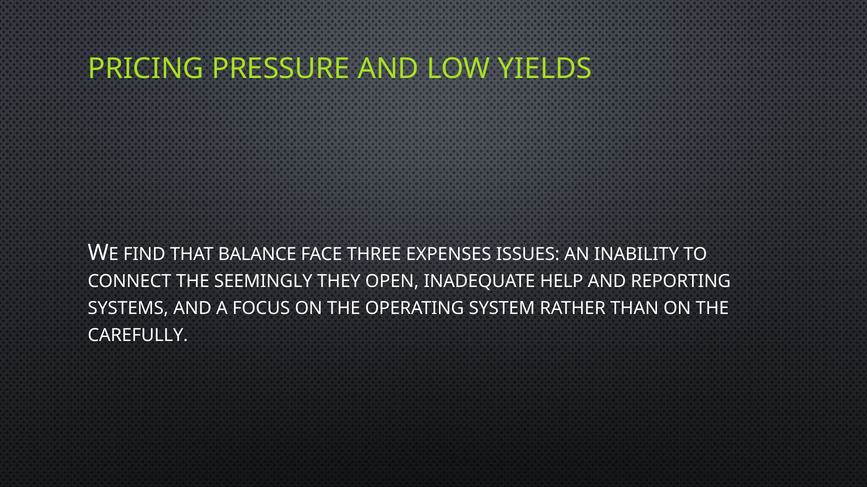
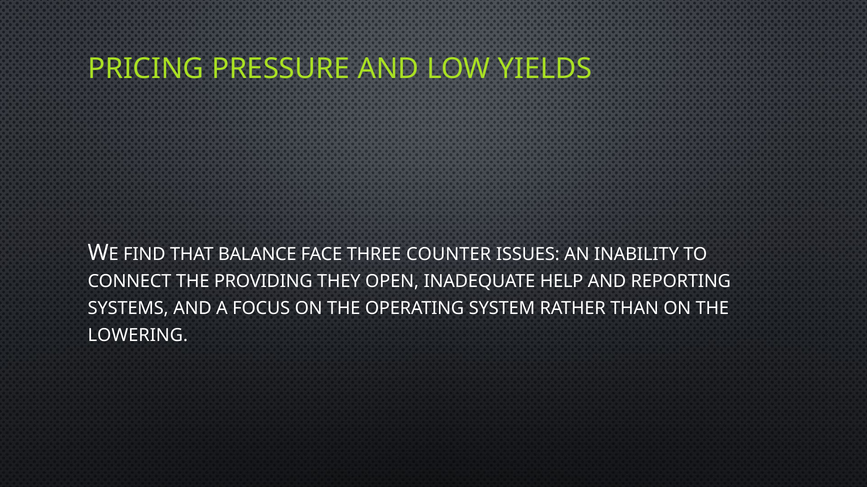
EXPENSES: EXPENSES -> COUNTER
SEEMINGLY: SEEMINGLY -> PROVIDING
CAREFULLY: CAREFULLY -> LOWERING
